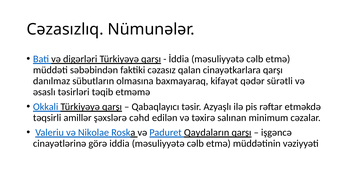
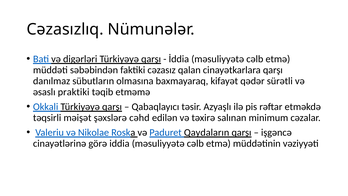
təsirləri: təsirləri -> praktiki
amillər: amillər -> məişət
